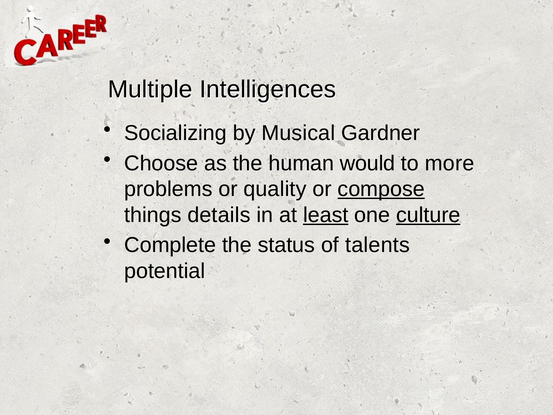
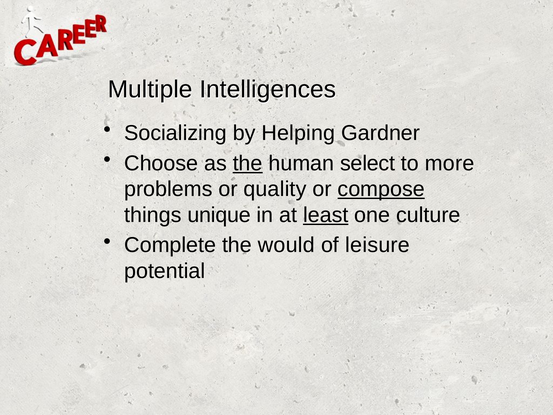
Musical: Musical -> Helping
the at (248, 163) underline: none -> present
would: would -> select
details: details -> unique
culture underline: present -> none
status: status -> would
talents: talents -> leisure
